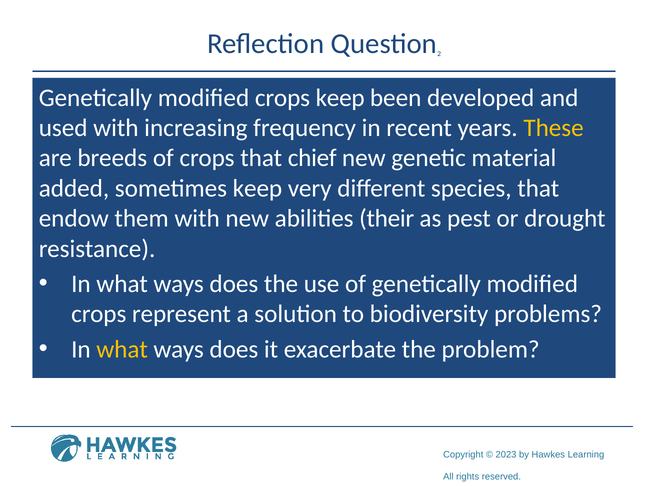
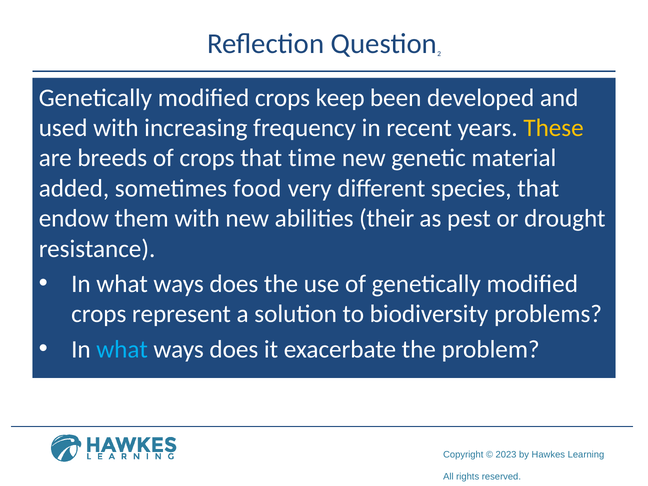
chief: chief -> time
sometimes keep: keep -> food
what at (122, 349) colour: yellow -> light blue
